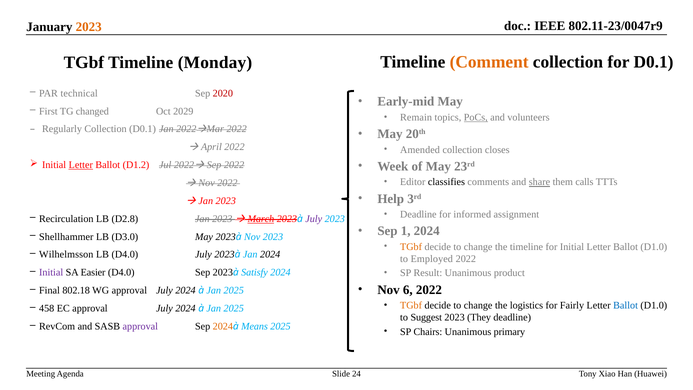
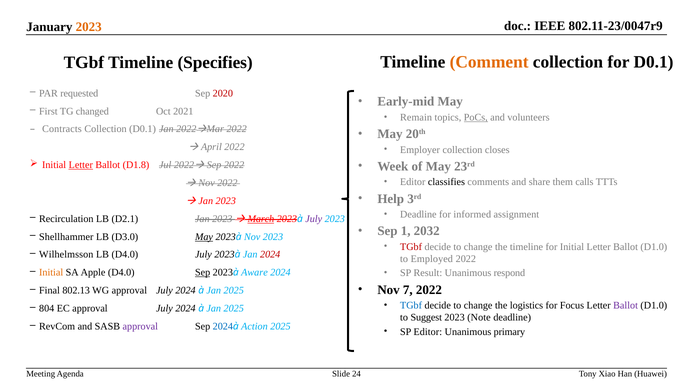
Monday: Monday -> Specifies
technical: technical -> requested
2029: 2029 -> 2021
Regularly: Regularly -> Contracts
Amended: Amended -> Employer
D1.2: D1.2 -> D1.8
share underline: present -> none
D2.8: D2.8 -> D2.1
1 2024: 2024 -> 2032
May at (204, 237) underline: none -> present
TGbf at (411, 247) colour: orange -> red
2024 at (270, 255) colour: black -> red
Initial at (51, 272) colour: purple -> orange
Easier: Easier -> Apple
Sep at (203, 272) underline: none -> present
Satisfy: Satisfy -> Aware
product: product -> respond
6: 6 -> 7
802.18: 802.18 -> 802.13
TGbf at (411, 305) colour: orange -> blue
Fairly: Fairly -> Focus
Ballot at (626, 305) colour: blue -> purple
458: 458 -> 804
They: They -> Note
2024 at (223, 326) colour: orange -> blue
Means: Means -> Action
SP Chairs: Chairs -> Editor
